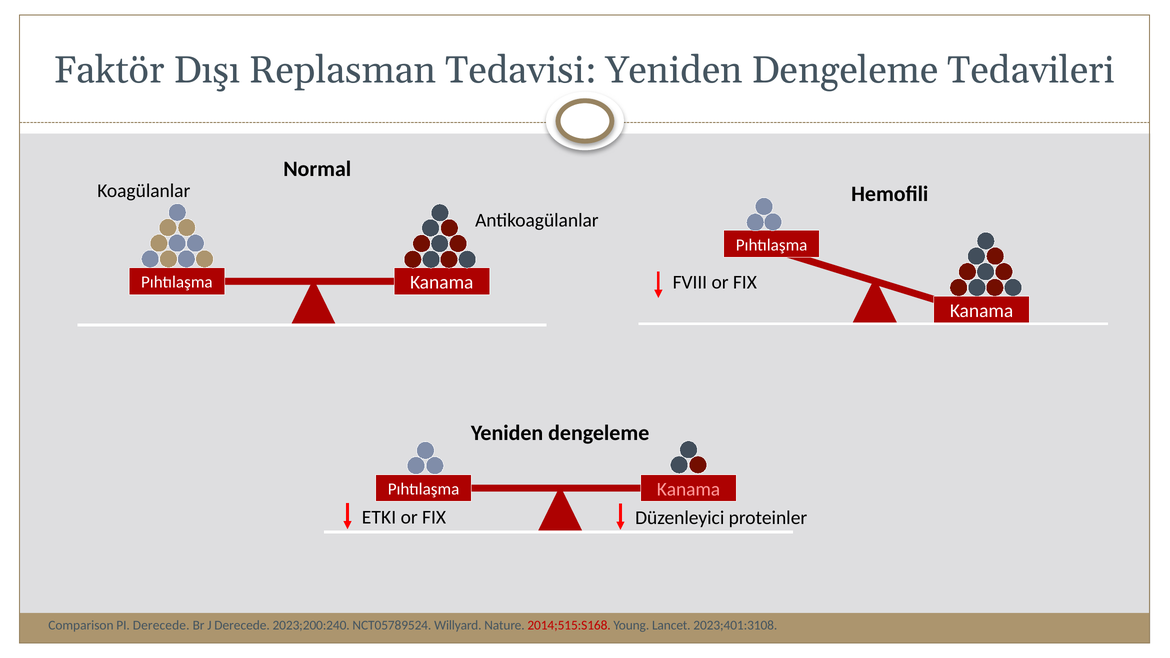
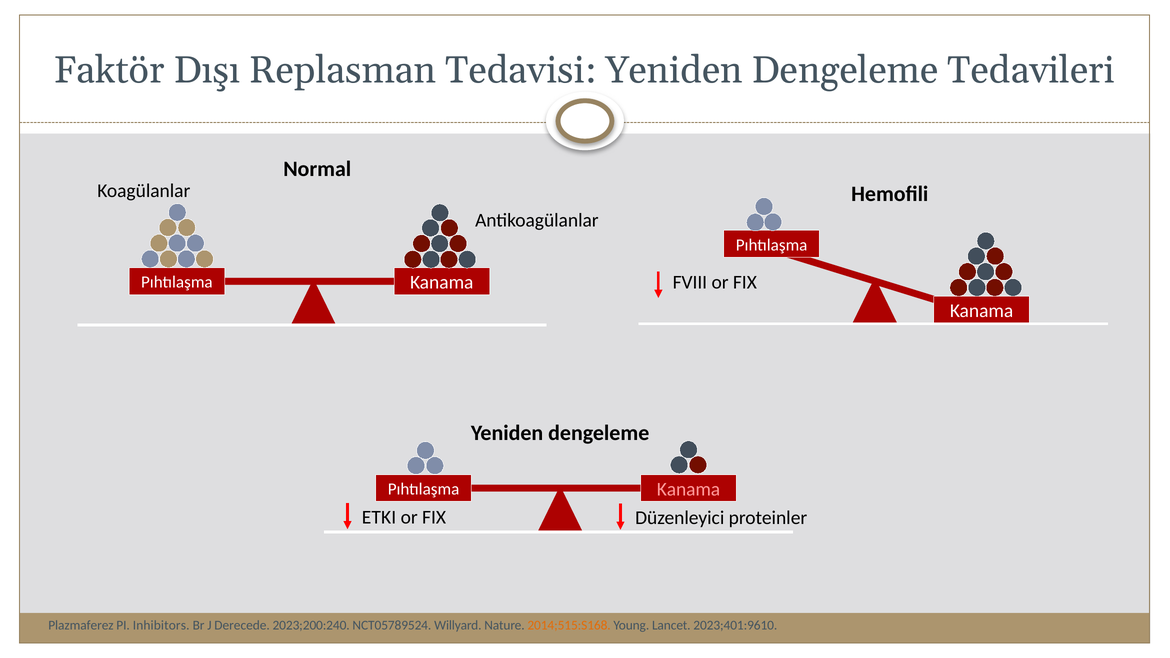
Comparison: Comparison -> Plazmaferez
PI Derecede: Derecede -> Inhibitors
2014;515:S168 colour: red -> orange
2023;401:3108: 2023;401:3108 -> 2023;401:9610
